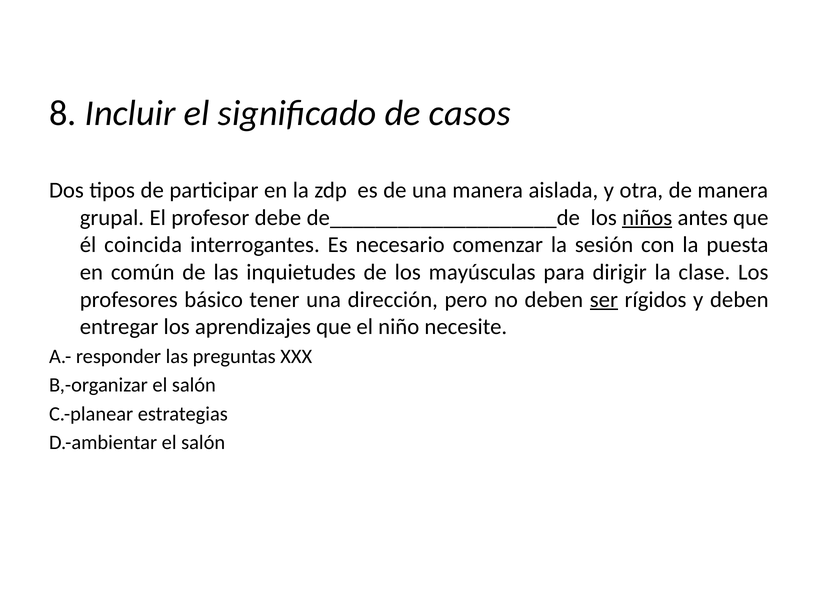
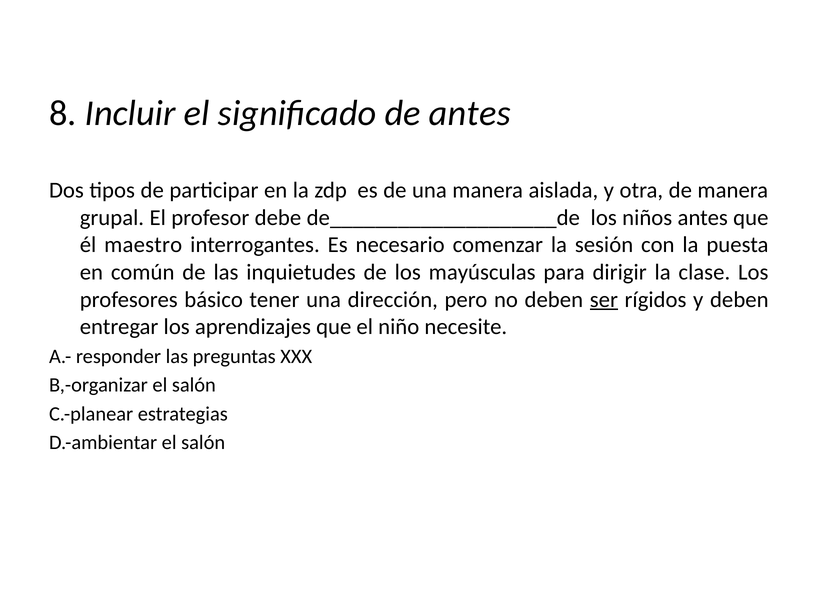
de casos: casos -> antes
niños underline: present -> none
coincida: coincida -> maestro
